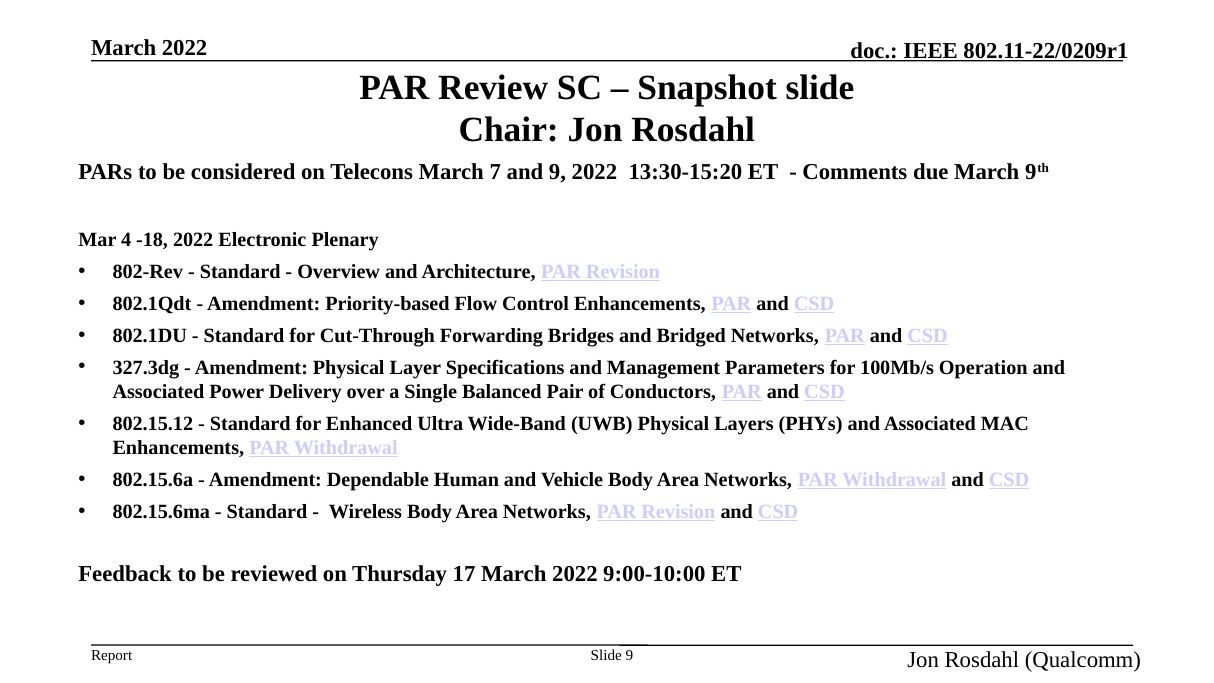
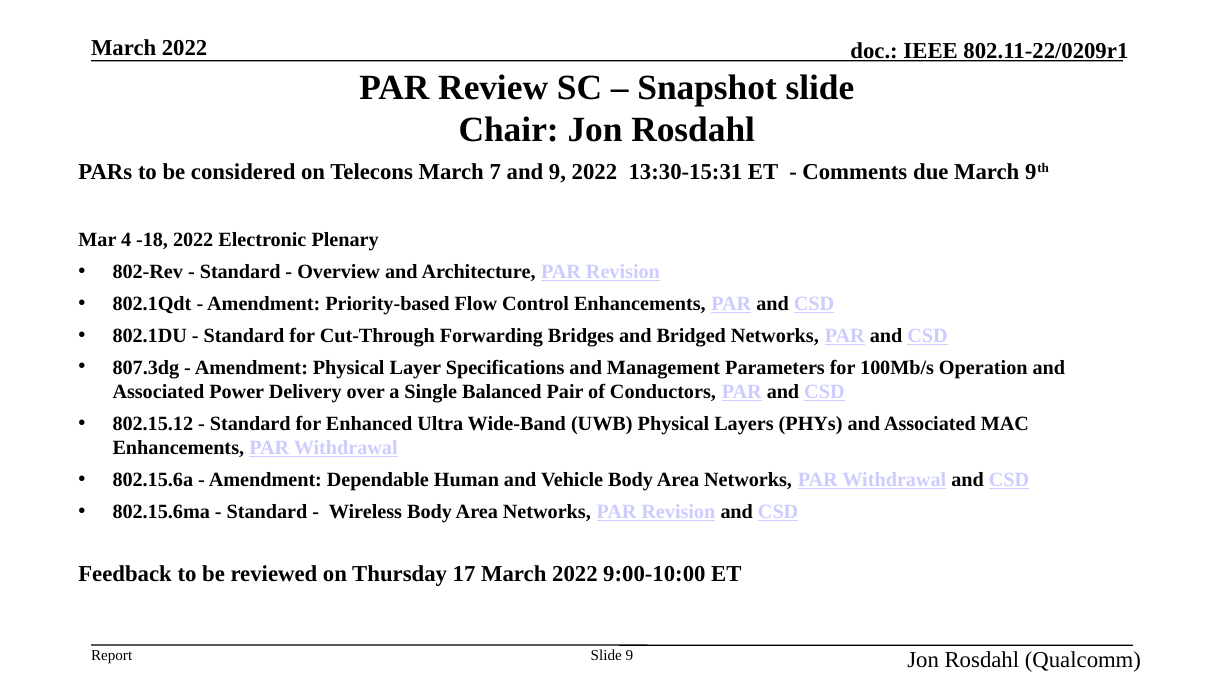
13:30-15:20: 13:30-15:20 -> 13:30-15:31
327.3dg: 327.3dg -> 807.3dg
